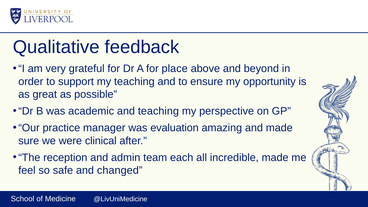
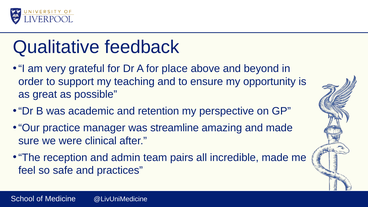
and teaching: teaching -> retention
evaluation: evaluation -> streamline
each: each -> pairs
changed: changed -> practices
